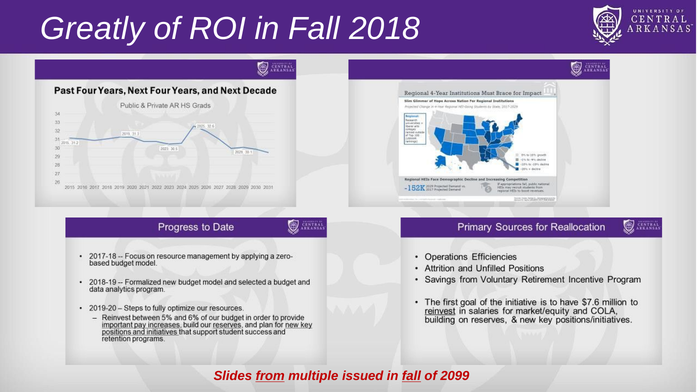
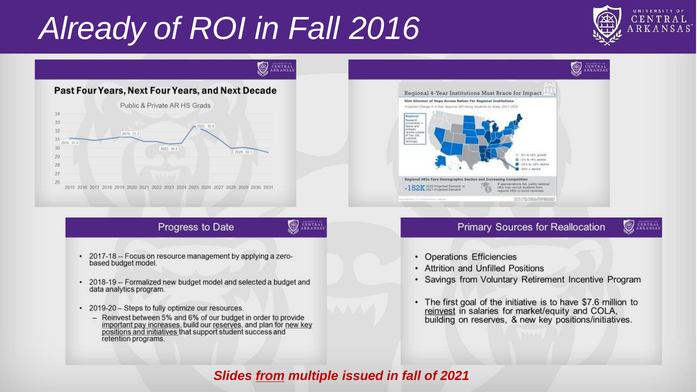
Greatly: Greatly -> Already
2018: 2018 -> 2016
fall at (411, 376) underline: present -> none
2099: 2099 -> 2021
